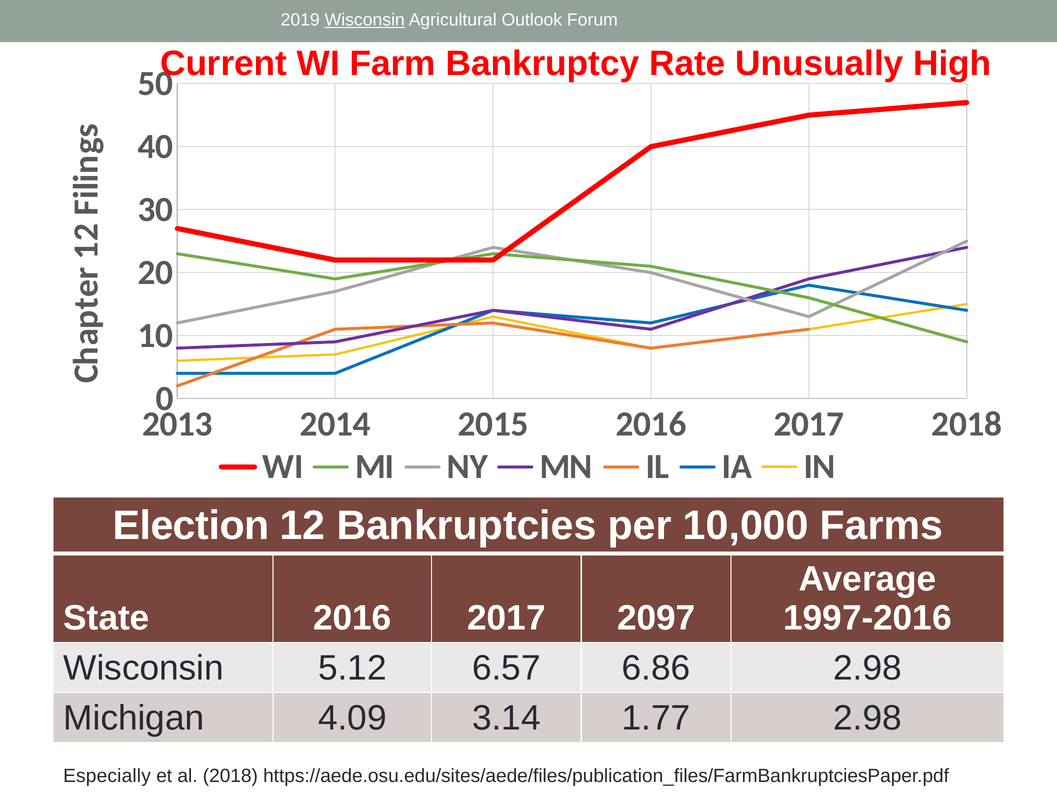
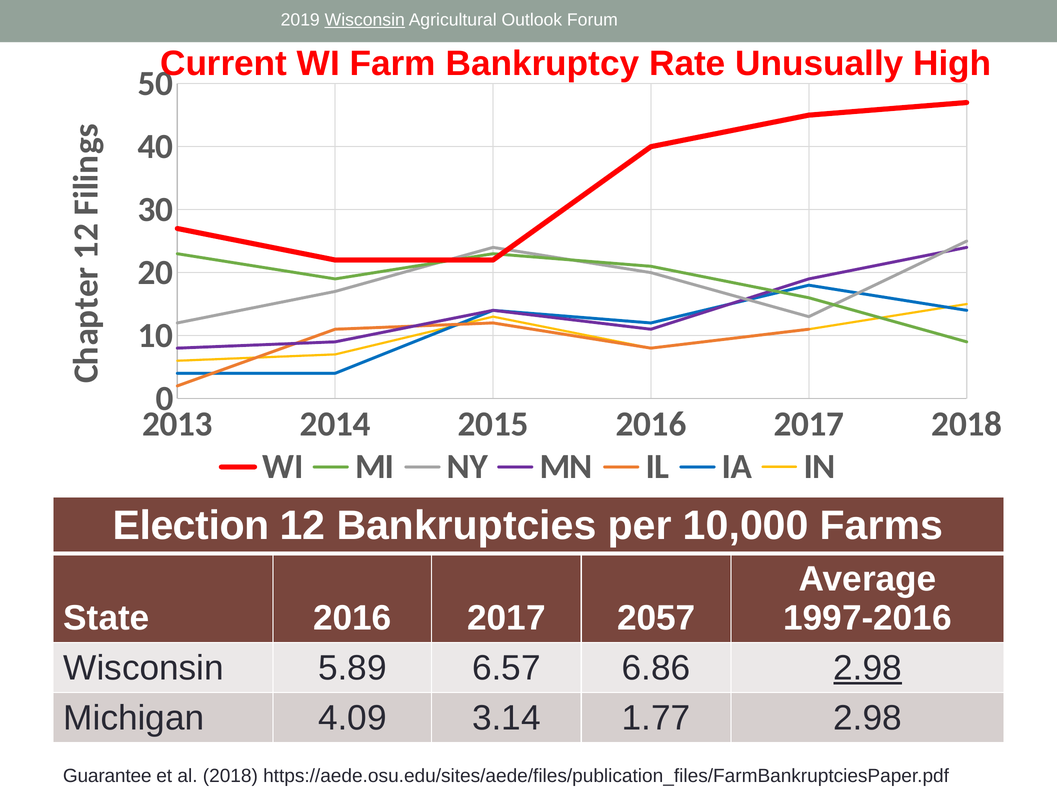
2097: 2097 -> 2057
5.12: 5.12 -> 5.89
2.98 at (868, 668) underline: none -> present
Especially: Especially -> Guarantee
